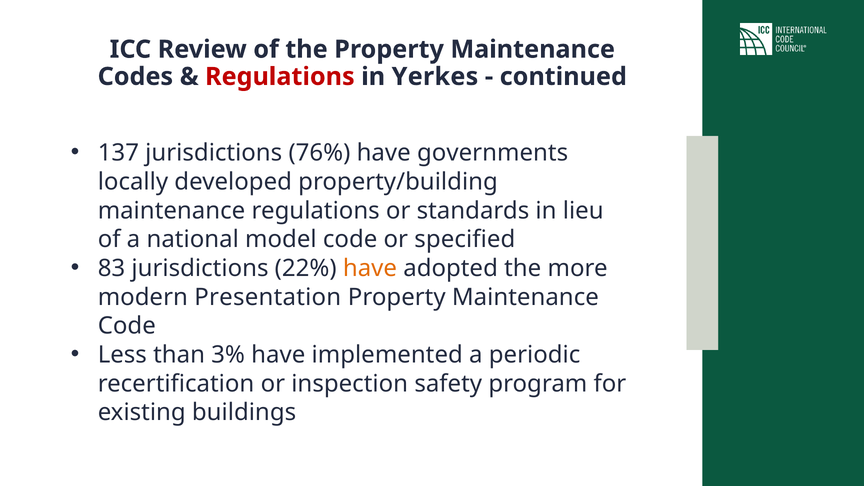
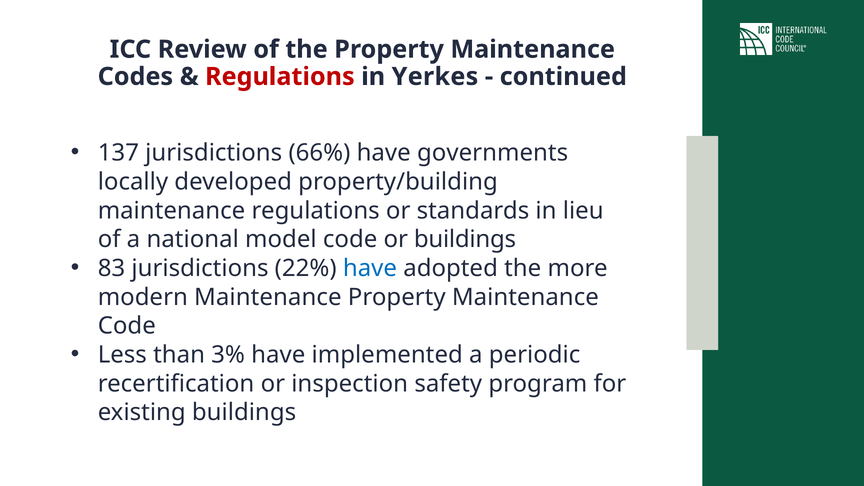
76%: 76% -> 66%
or specified: specified -> buildings
have at (370, 268) colour: orange -> blue
modern Presentation: Presentation -> Maintenance
